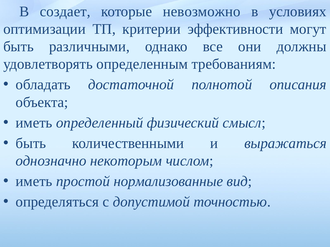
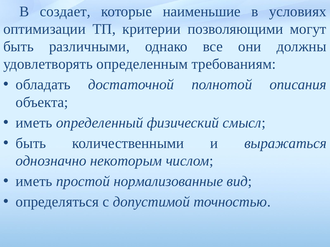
невозможно: невозможно -> наименьшие
эффективности: эффективности -> позволяющими
